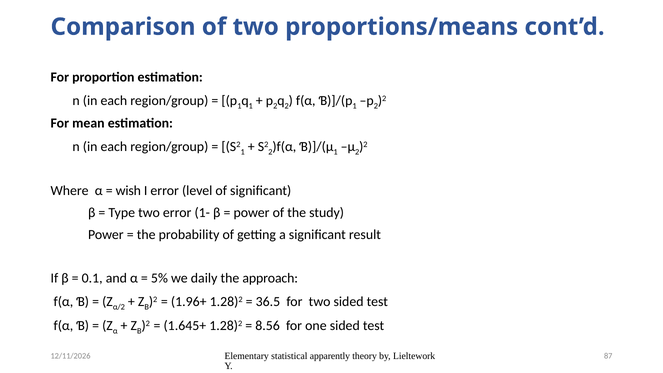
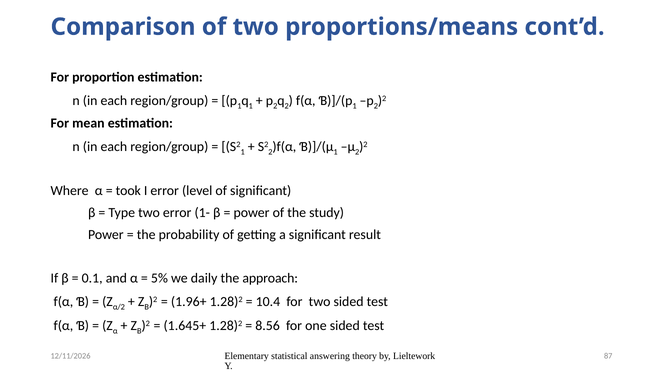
wish: wish -> took
36.5: 36.5 -> 10.4
apparently: apparently -> answering
